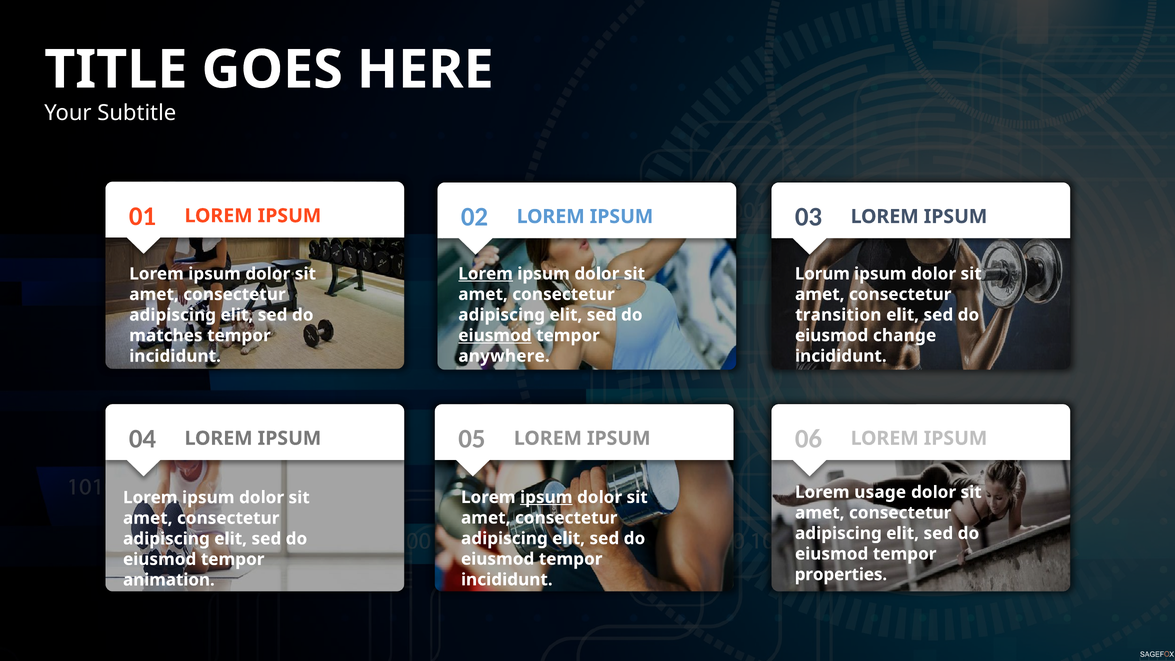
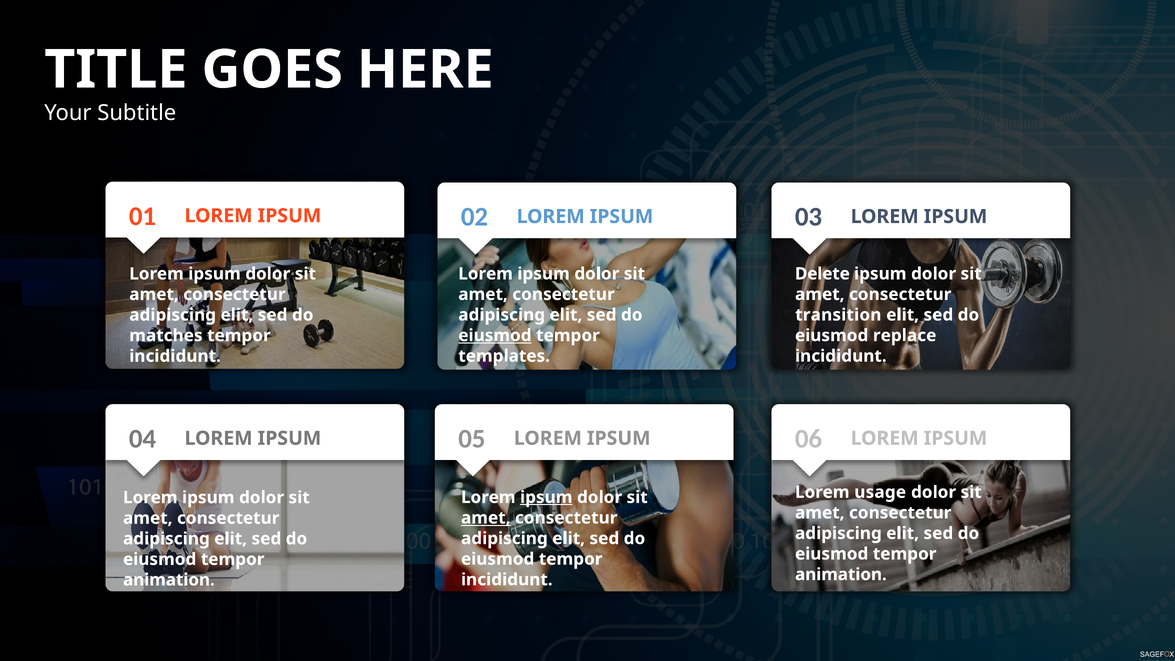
Lorem at (486, 274) underline: present -> none
Lorum: Lorum -> Delete
change: change -> replace
anywhere: anywhere -> templates
amet at (486, 518) underline: none -> present
properties at (841, 574): properties -> animation
